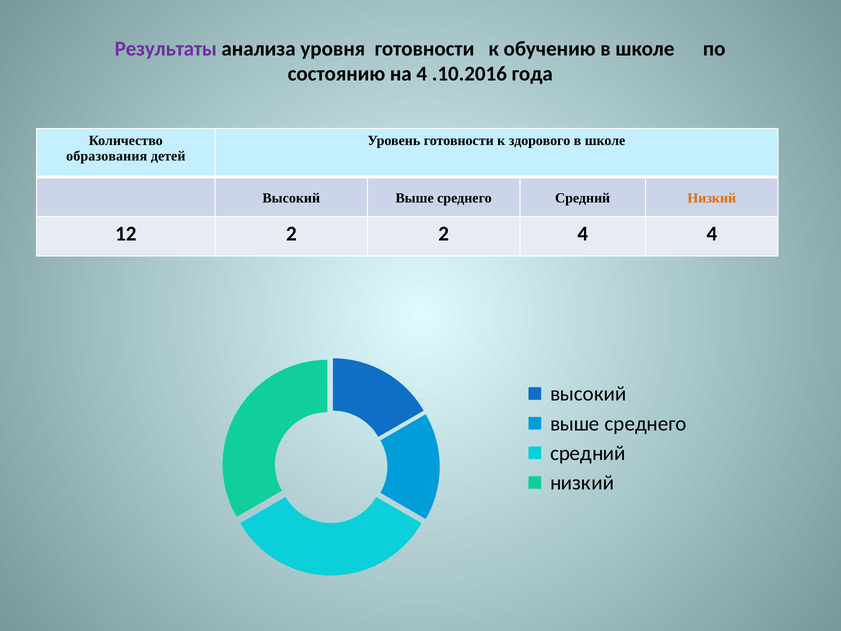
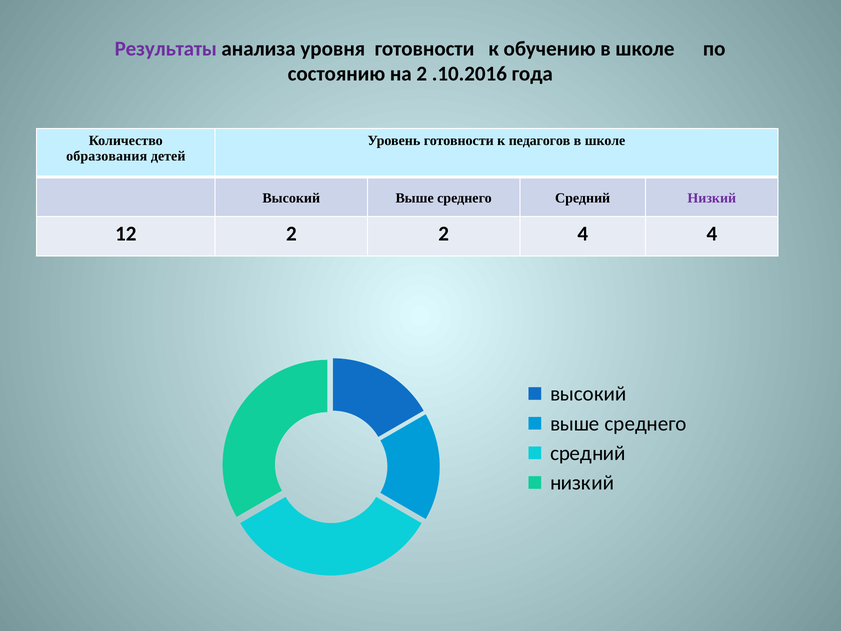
на 4: 4 -> 2
здорового: здорового -> педагогов
Низкий at (712, 198) colour: orange -> purple
